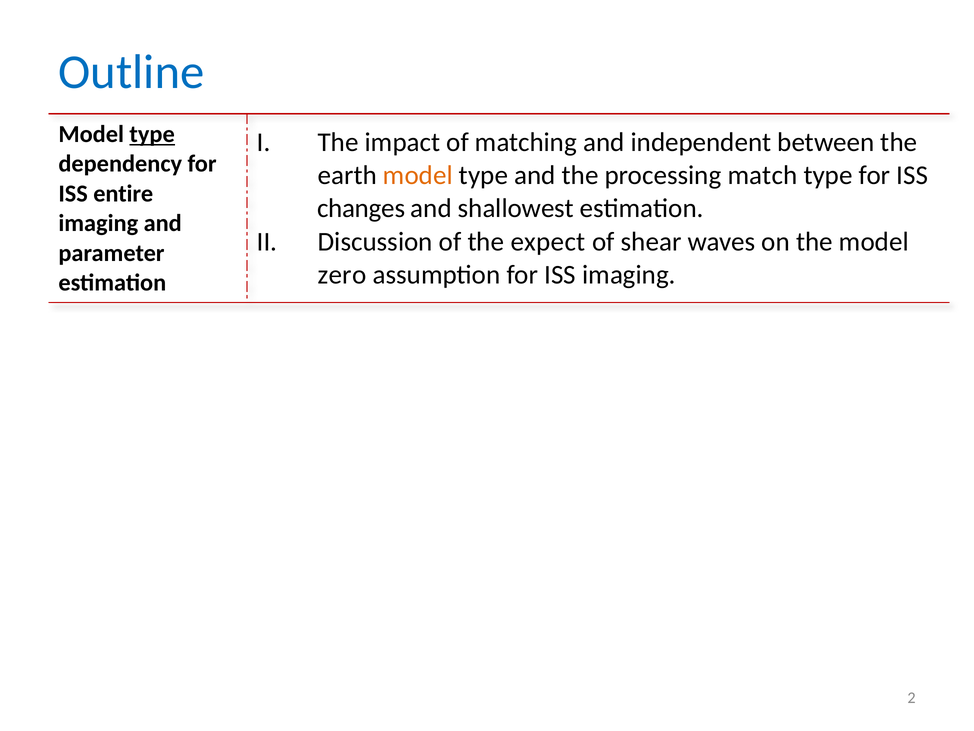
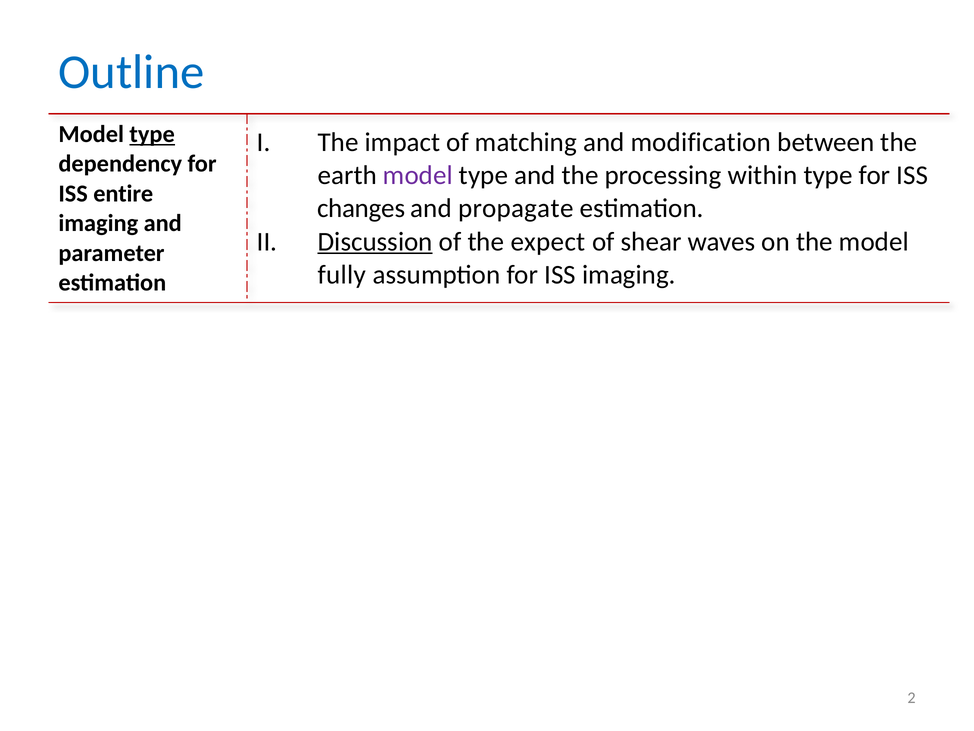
independent: independent -> modification
model at (418, 175) colour: orange -> purple
match: match -> within
shallowest: shallowest -> propagate
Discussion underline: none -> present
zero: zero -> fully
